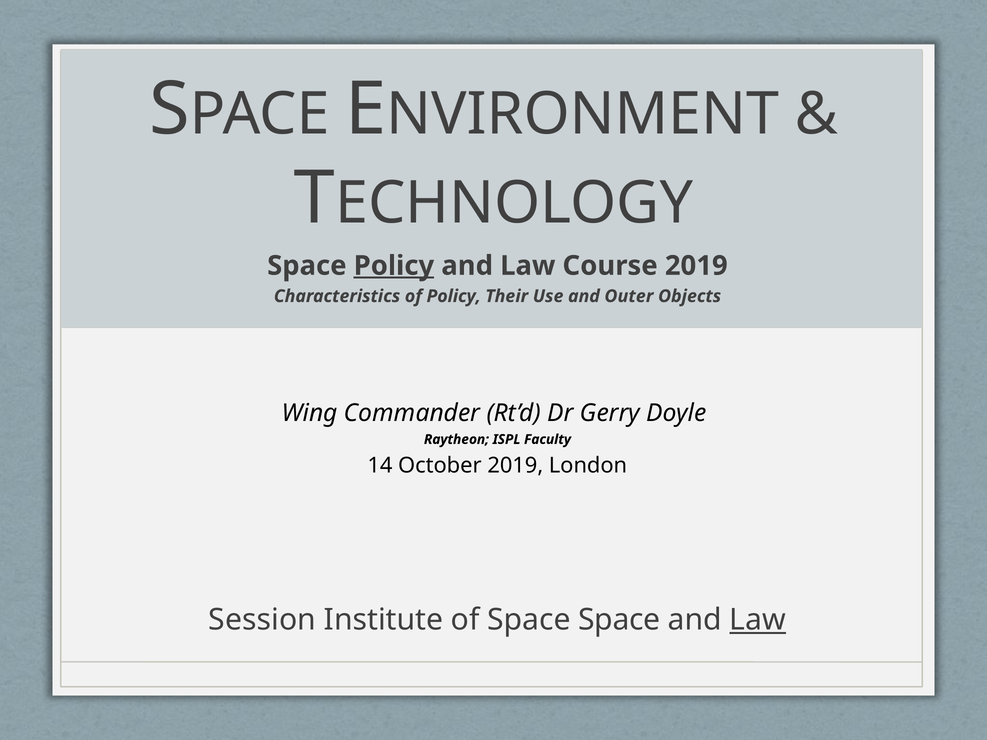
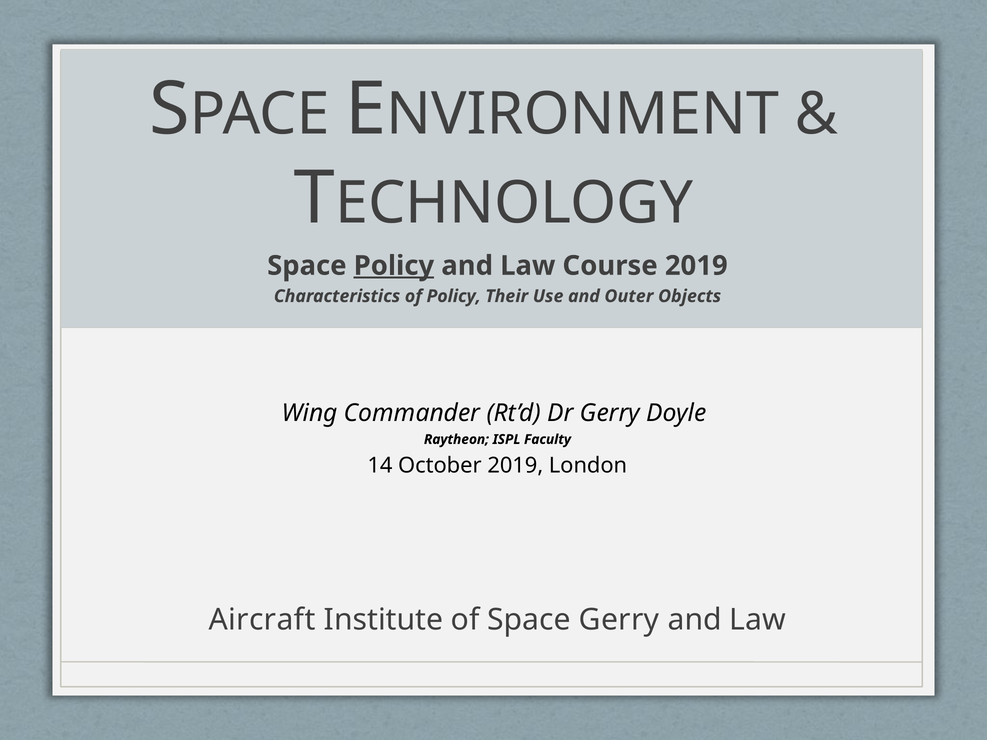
Session: Session -> Aircraft
Space Space: Space -> Gerry
Law at (758, 620) underline: present -> none
